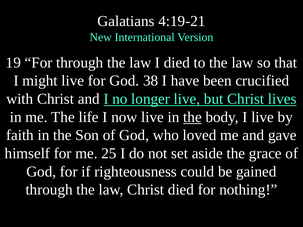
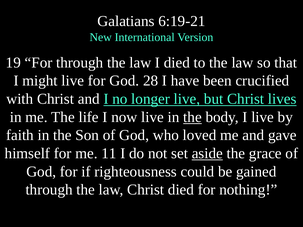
4:19-21: 4:19-21 -> 6:19-21
38: 38 -> 28
25: 25 -> 11
aside underline: none -> present
